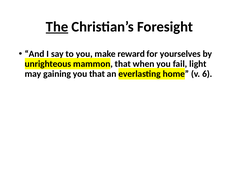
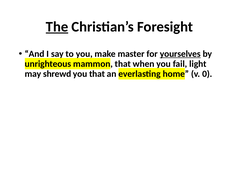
reward: reward -> master
yourselves underline: none -> present
gaining: gaining -> shrewd
6: 6 -> 0
